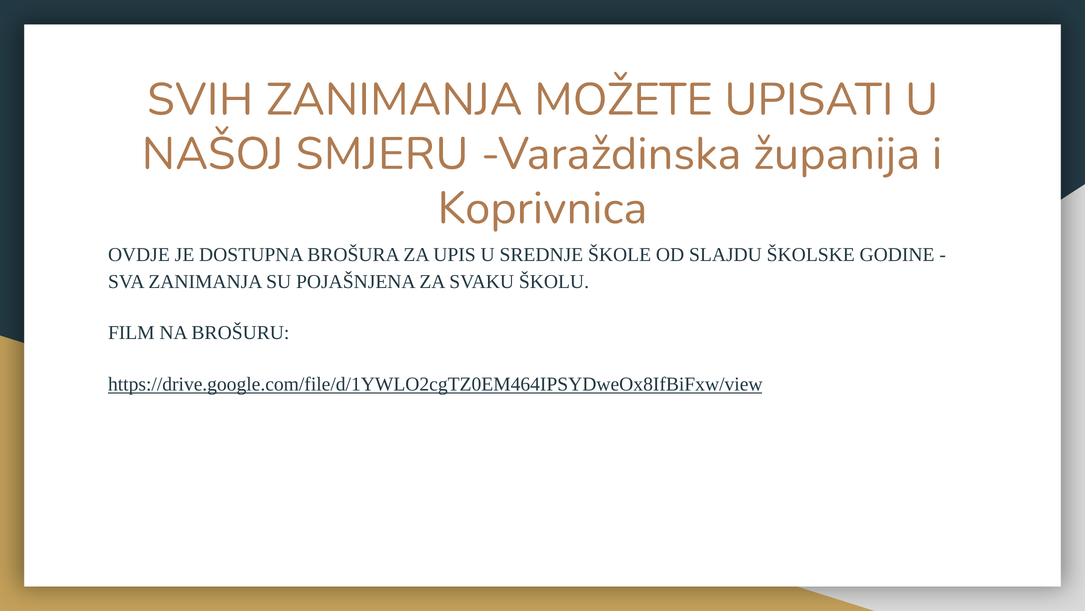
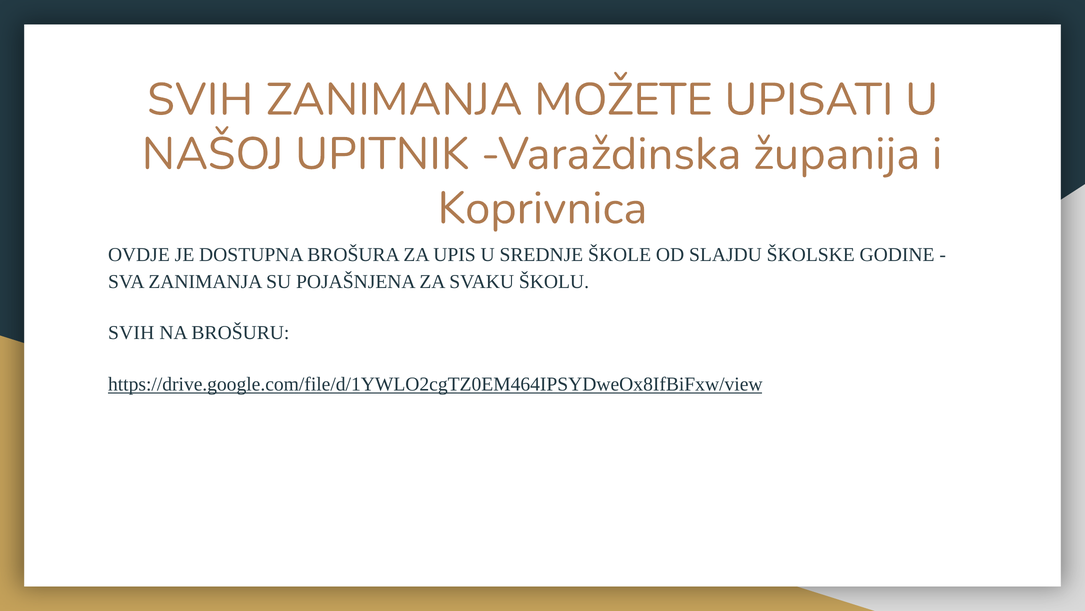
SMJERU: SMJERU -> UPITNIK
FILM at (131, 333): FILM -> SVIH
